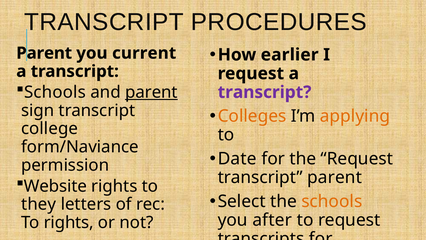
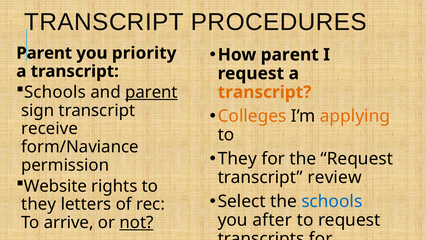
How earlier: earlier -> parent
current: current -> priority
transcript at (265, 92) colour: purple -> orange
college: college -> receive
Date at (237, 159): Date -> They
transcript parent: parent -> review
schools at (332, 201) colour: orange -> blue
To rights: rights -> arrive
not underline: none -> present
